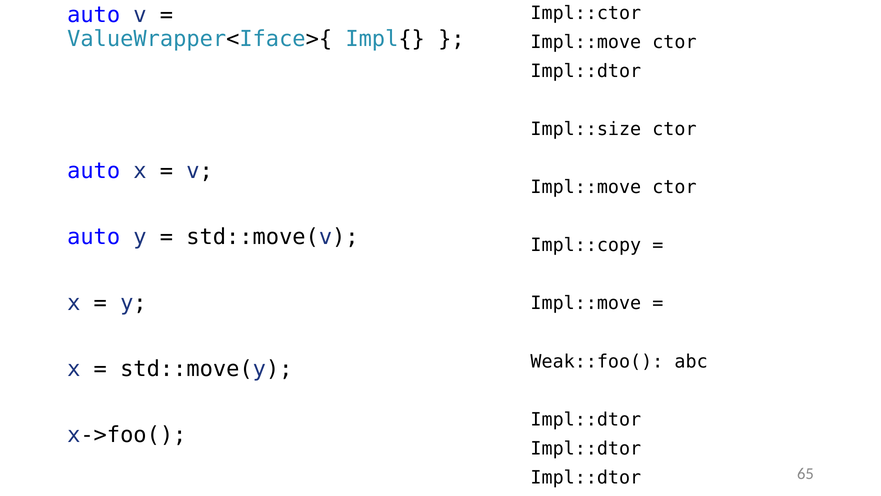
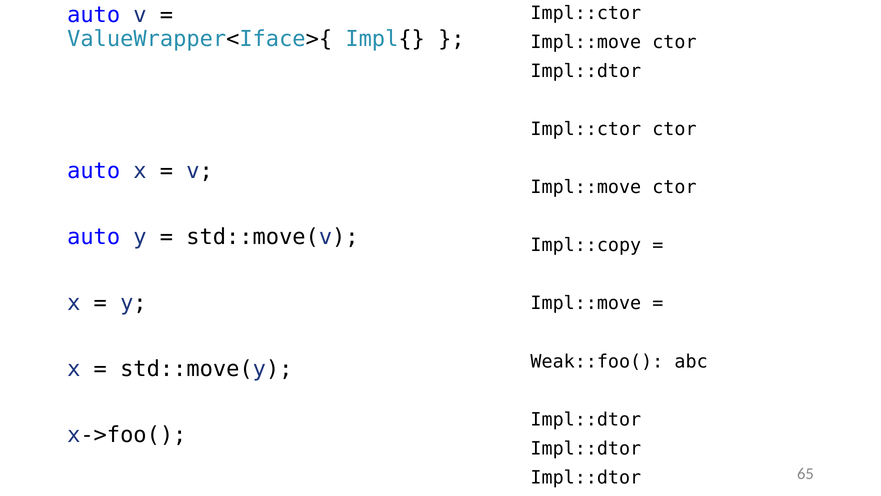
Impl::size at (586, 129): Impl::size -> Impl::ctor
